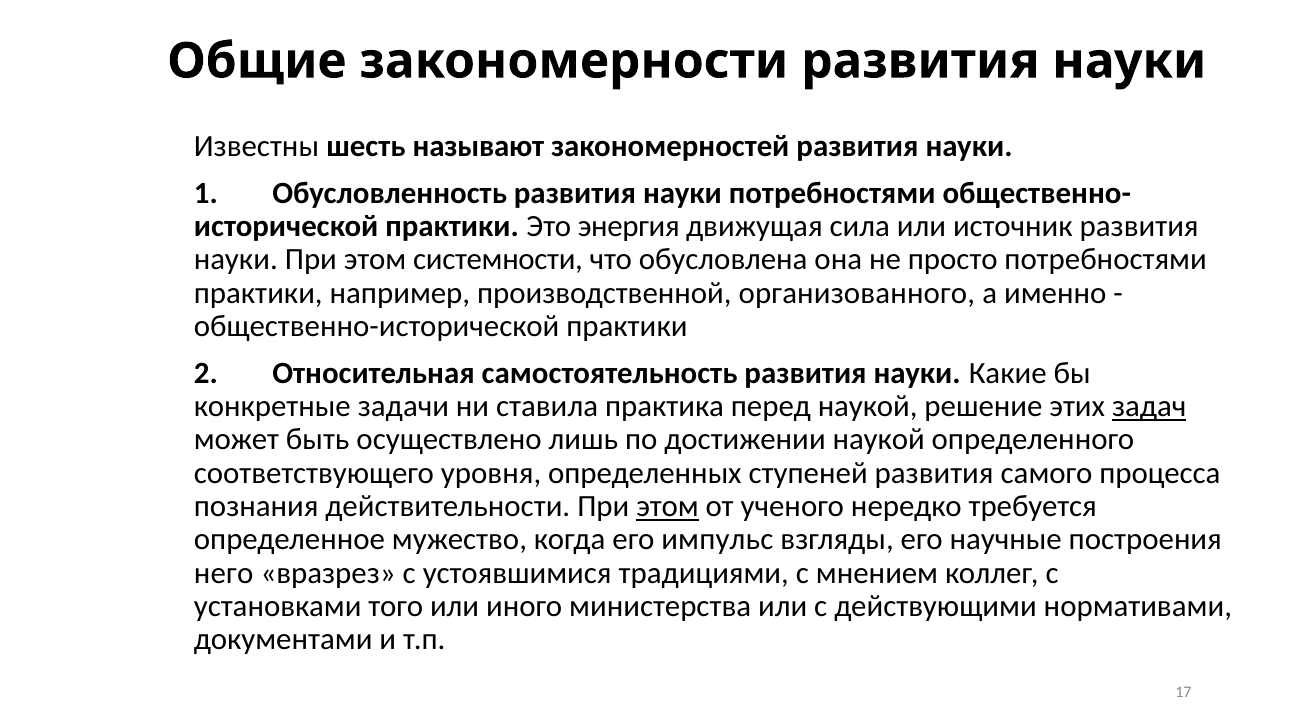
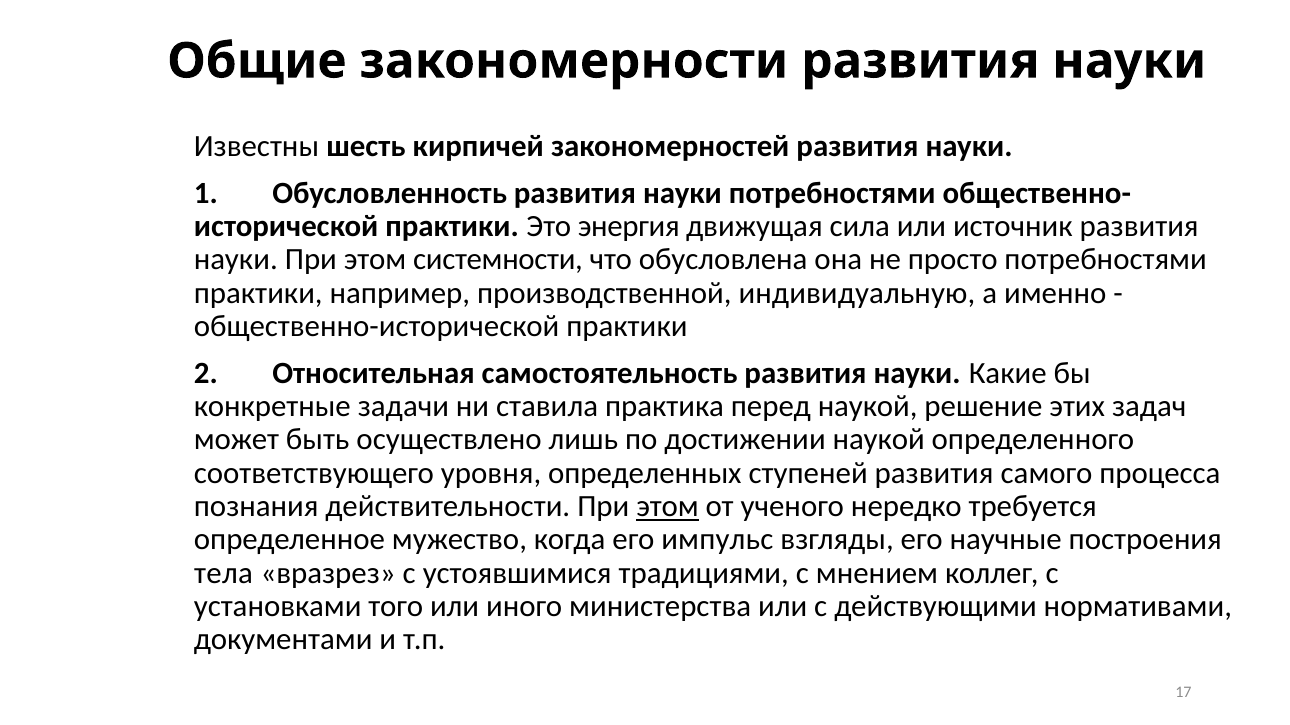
называют: называют -> кирпичей
организованного: организованного -> индивидуальную
задач underline: present -> none
него: него -> тела
